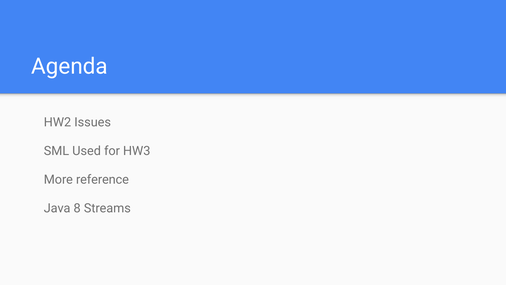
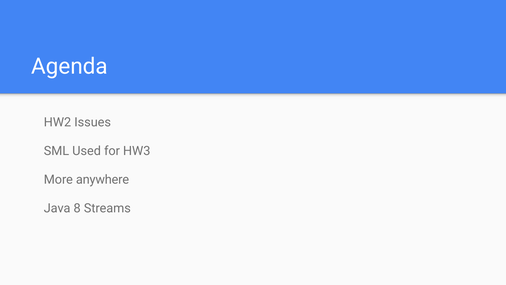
reference: reference -> anywhere
